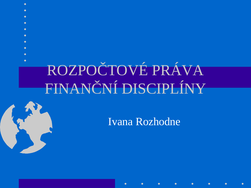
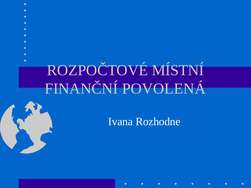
PRÁVA: PRÁVA -> MÍSTNÍ
DISCIPLÍNY: DISCIPLÍNY -> POVOLENÁ
